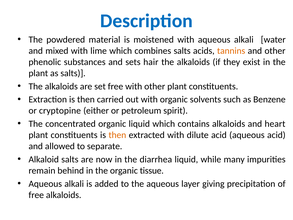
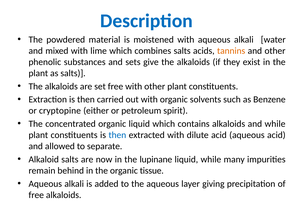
hair: hair -> give
and heart: heart -> while
then at (117, 135) colour: orange -> blue
diarrhea: diarrhea -> lupinane
